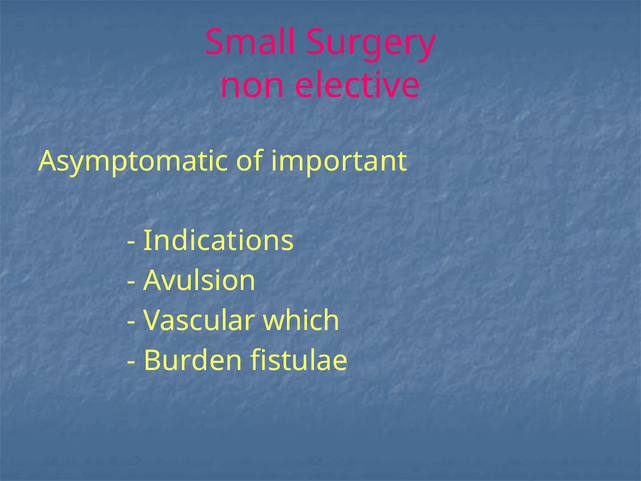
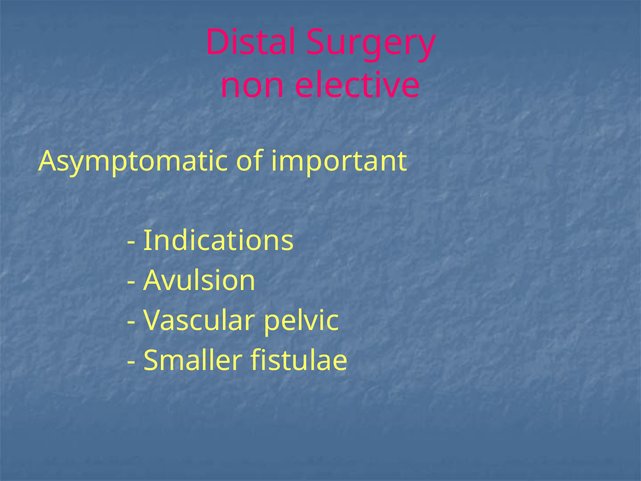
Small: Small -> Distal
which: which -> pelvic
Burden: Burden -> Smaller
